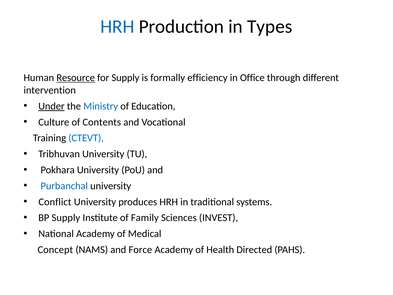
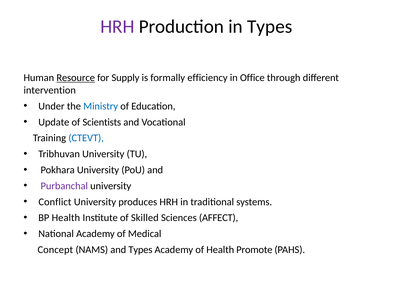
HRH at (117, 27) colour: blue -> purple
Under underline: present -> none
Culture: Culture -> Update
Contents: Contents -> Scientists
Purbanchal colour: blue -> purple
BP Supply: Supply -> Health
Family: Family -> Skilled
INVEST: INVEST -> AFFECT
and Force: Force -> Types
Directed: Directed -> Promote
